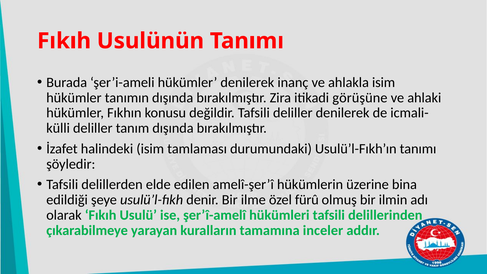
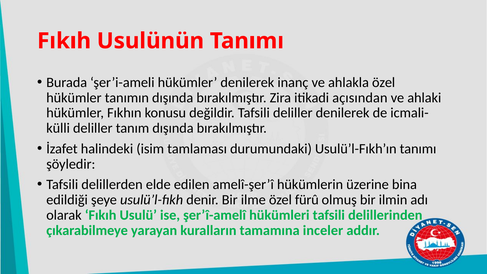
ahlakla isim: isim -> özel
görüşüne: görüşüne -> açısından
